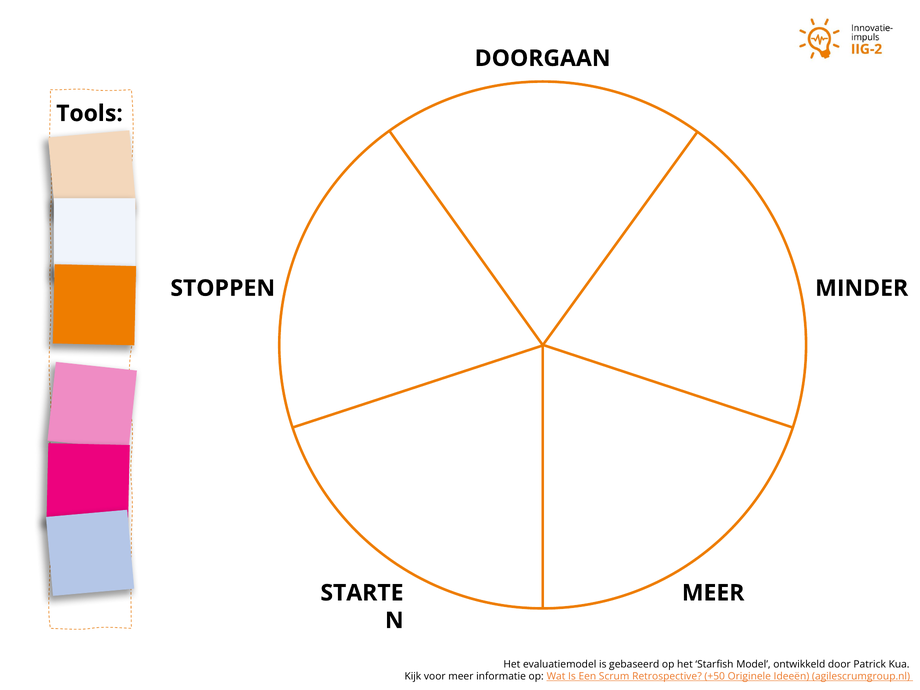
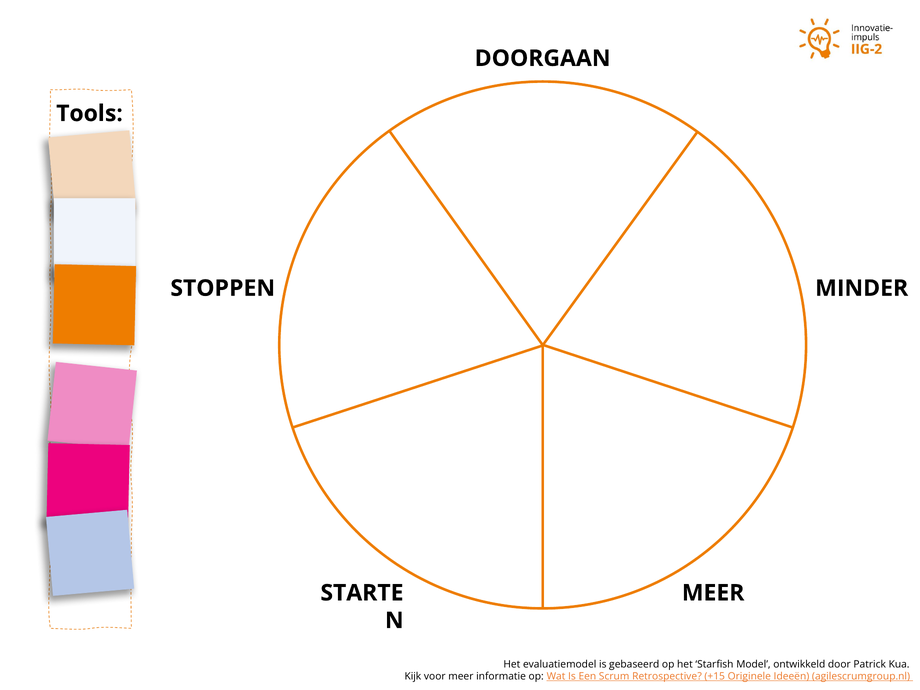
+50: +50 -> +15
